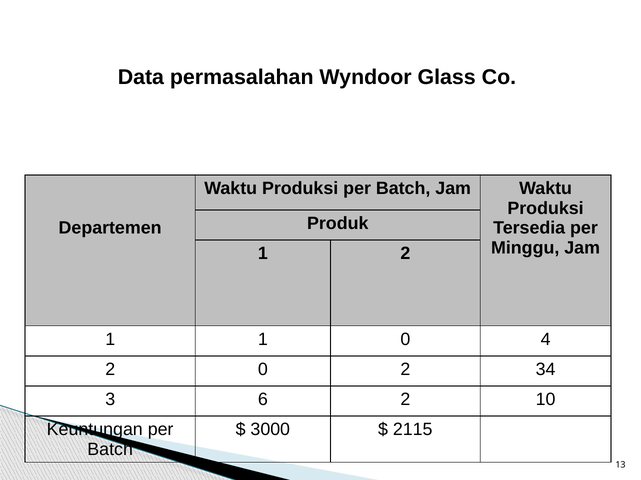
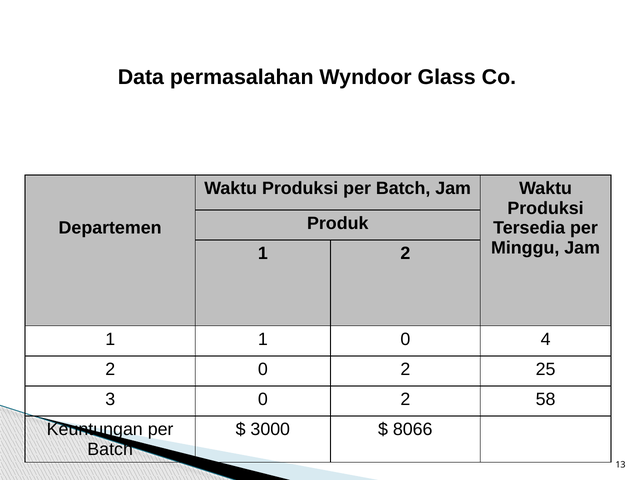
34: 34 -> 25
3 6: 6 -> 0
10: 10 -> 58
2115: 2115 -> 8066
